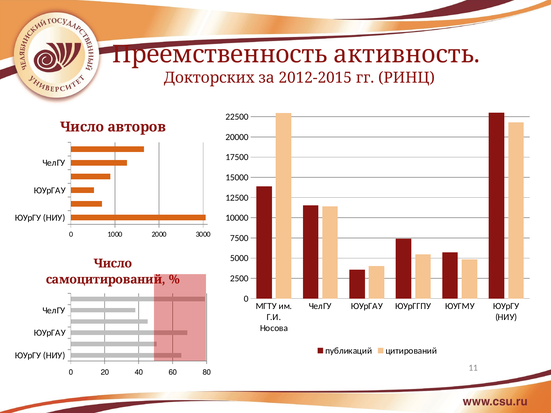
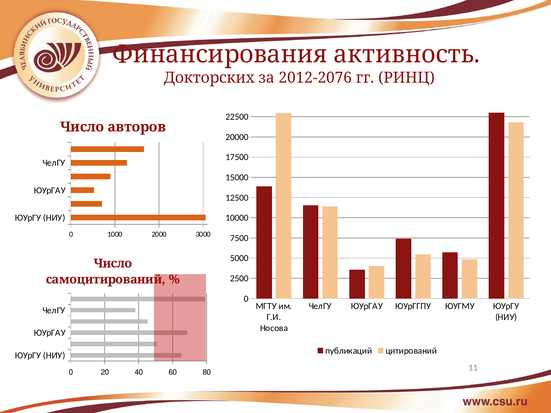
Преемственность: Преемственность -> Финансирования
2012-2015: 2012-2015 -> 2012-2076
